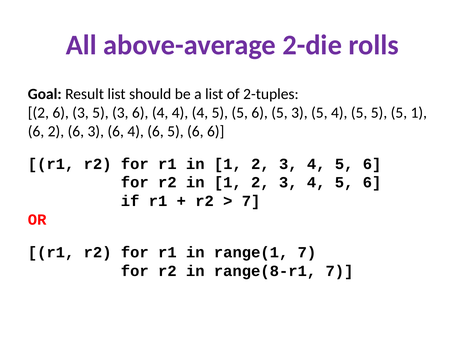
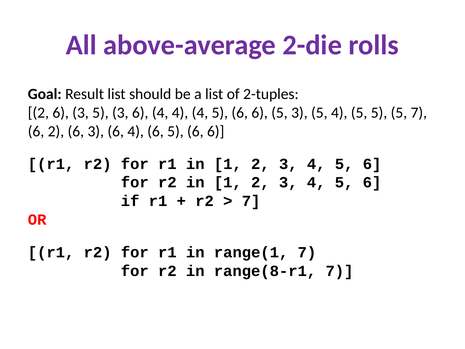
4 4 5 5: 5 -> 6
5 1: 1 -> 7
